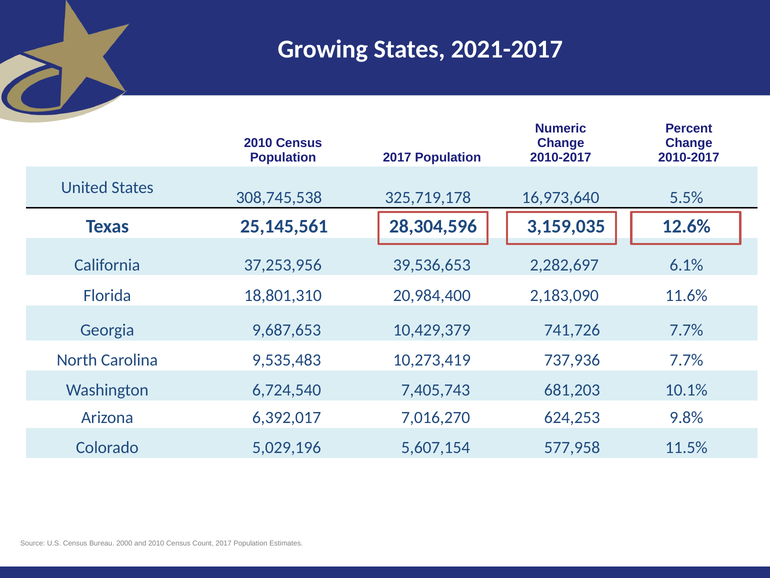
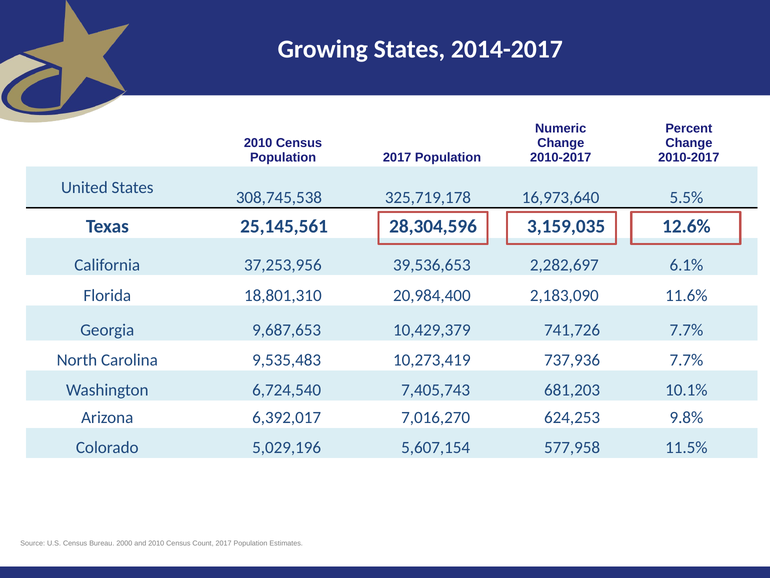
2021-2017: 2021-2017 -> 2014-2017
